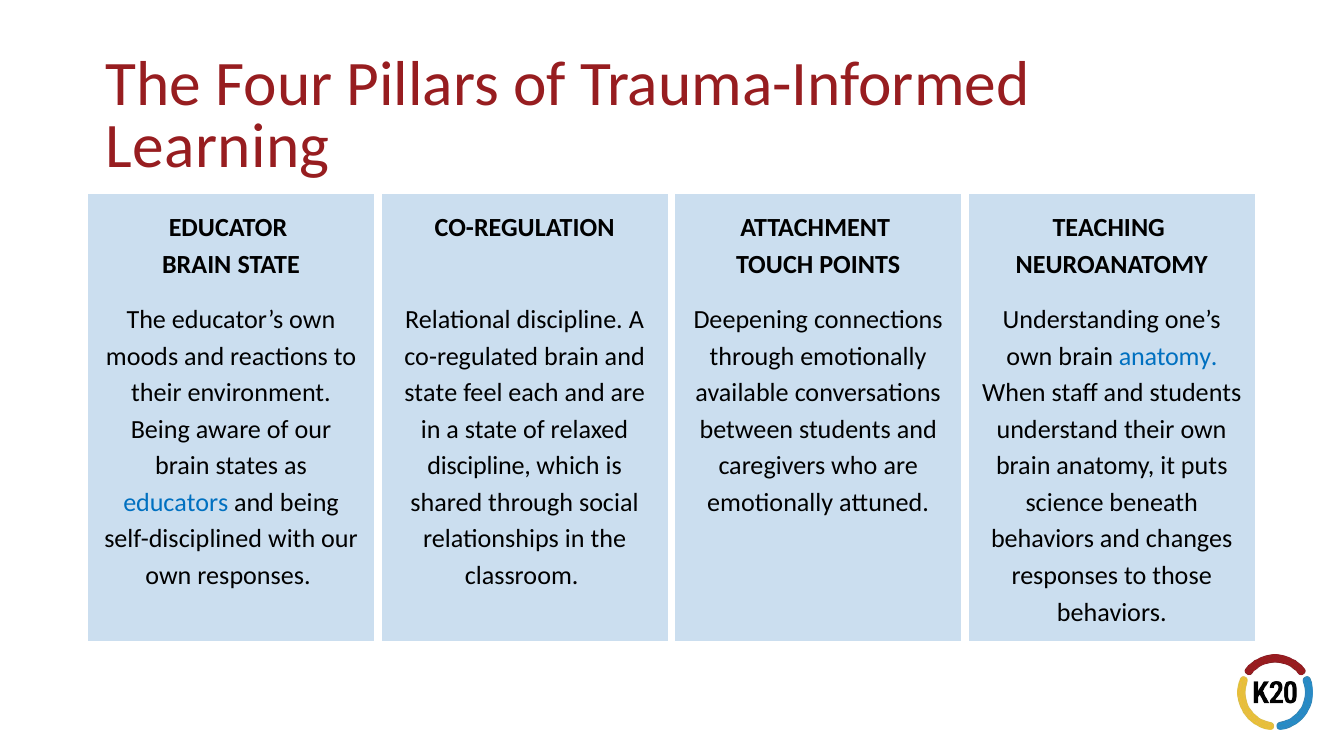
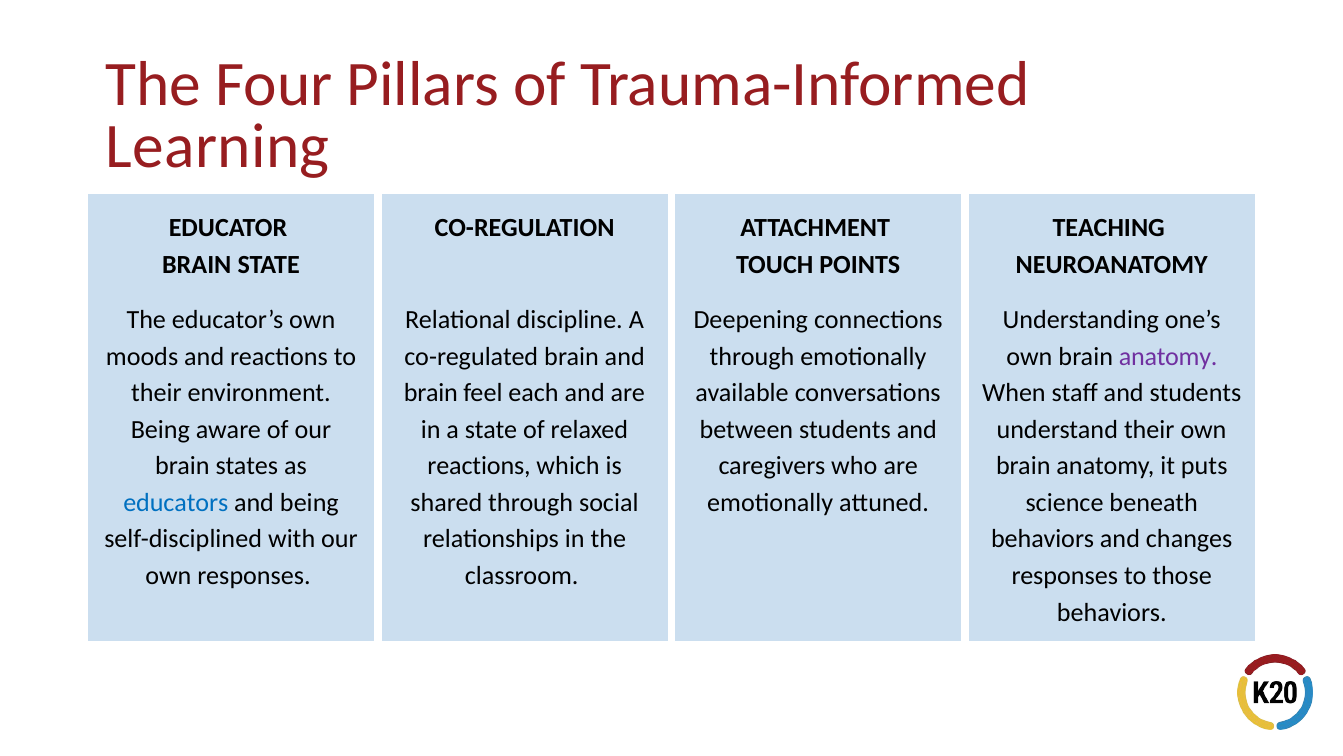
anatomy at (1168, 356) colour: blue -> purple
state at (431, 393): state -> brain
discipline at (479, 466): discipline -> reactions
